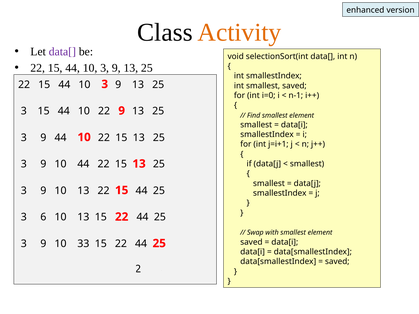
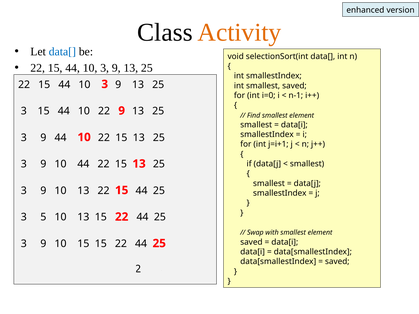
data[ at (62, 52) colour: purple -> blue
6: 6 -> 5
10 33: 33 -> 15
